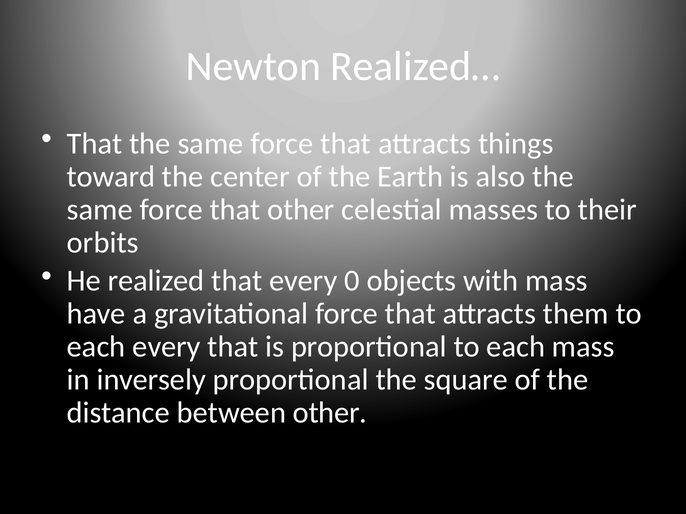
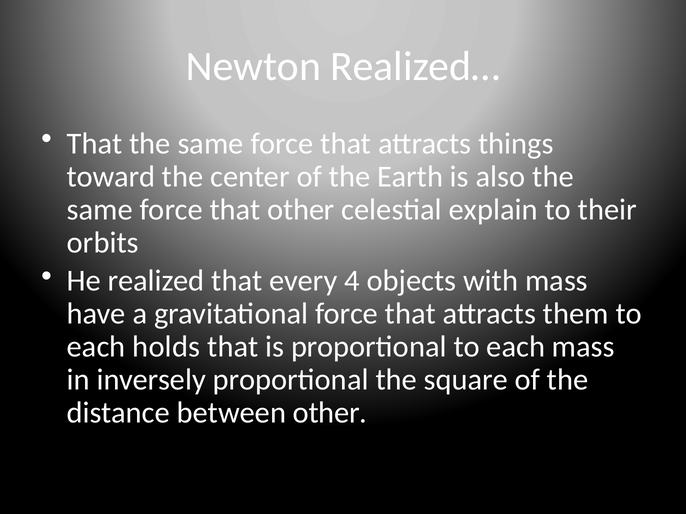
masses: masses -> explain
0: 0 -> 4
each every: every -> holds
